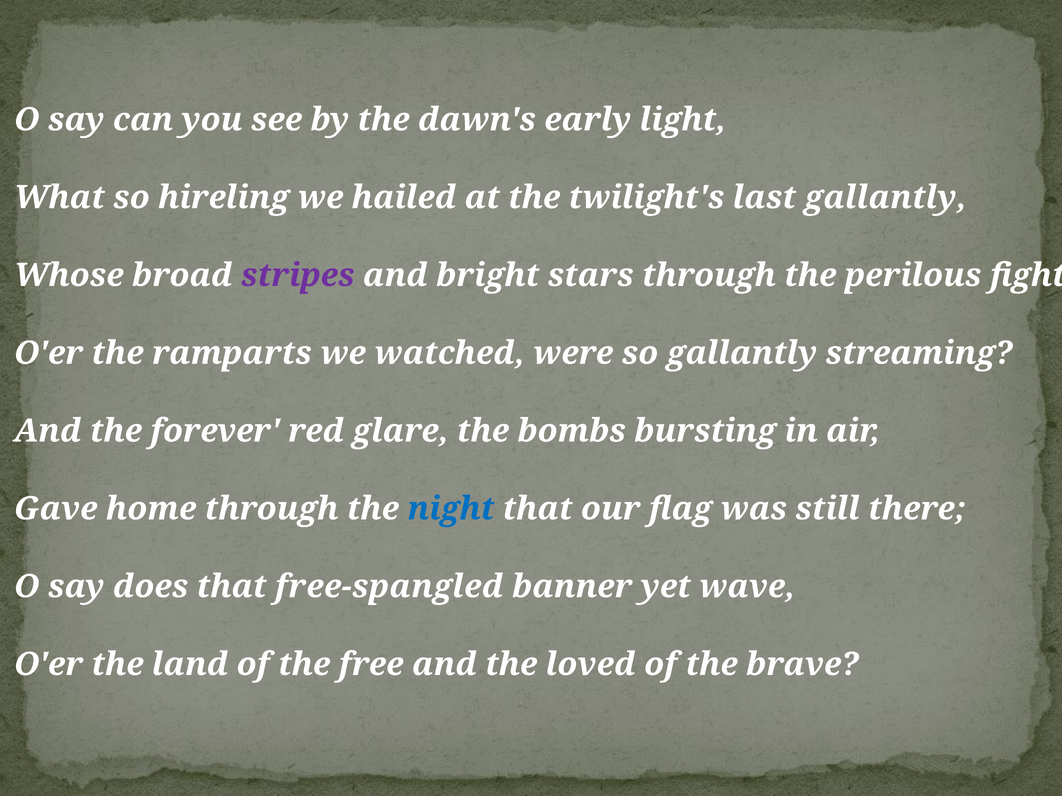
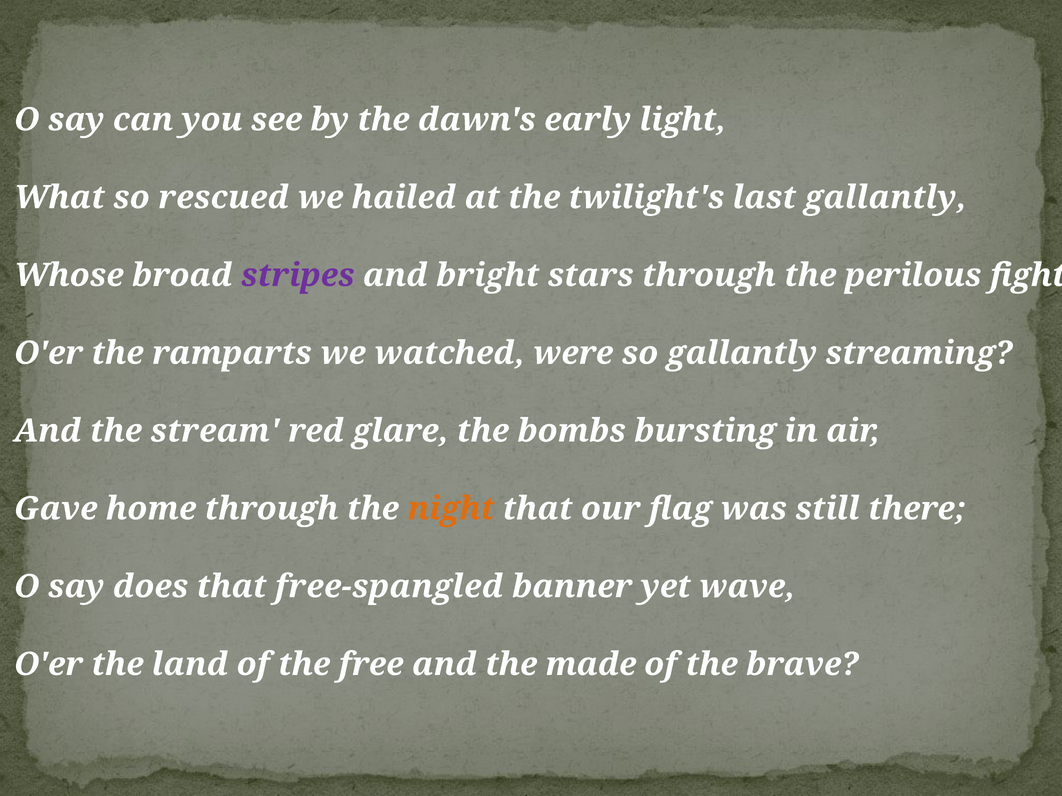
hireling: hireling -> rescued
forever: forever -> stream
night colour: blue -> orange
loved: loved -> made
